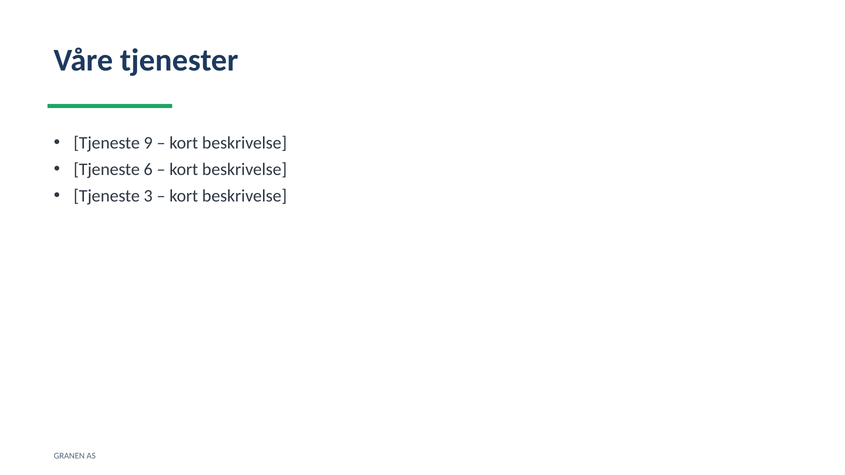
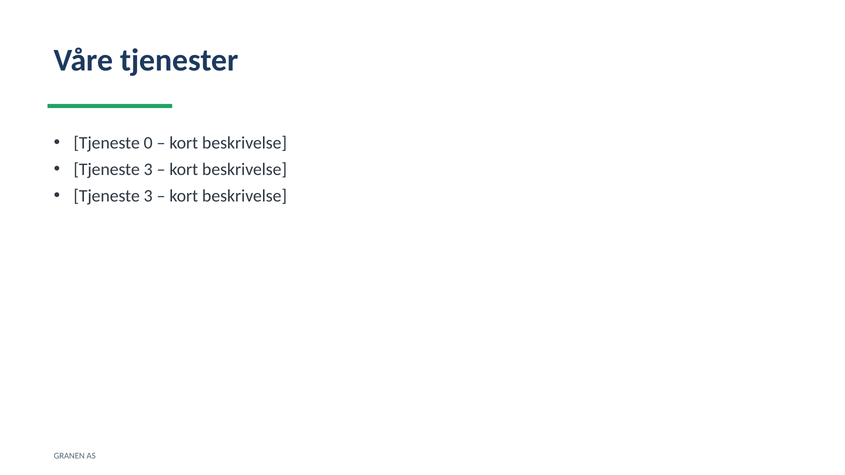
9: 9 -> 0
6 at (148, 170): 6 -> 3
